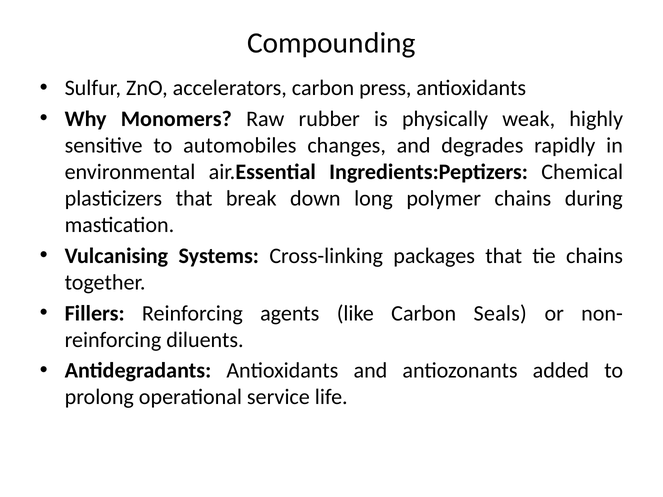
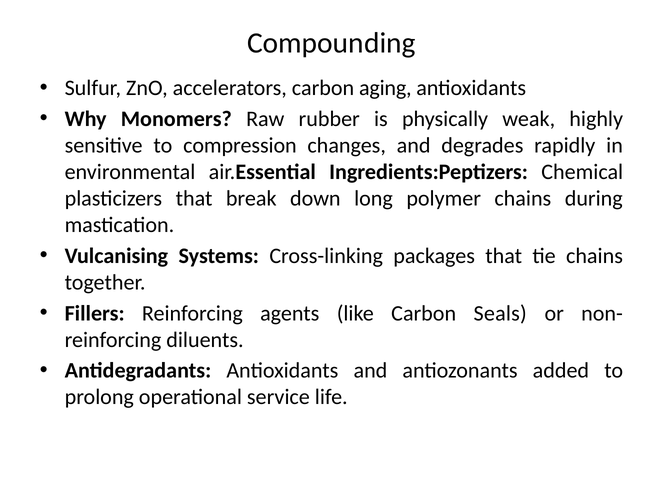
press: press -> aging
automobiles: automobiles -> compression
